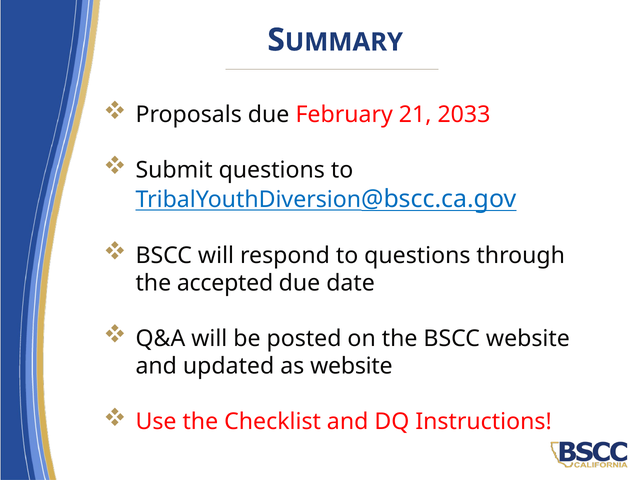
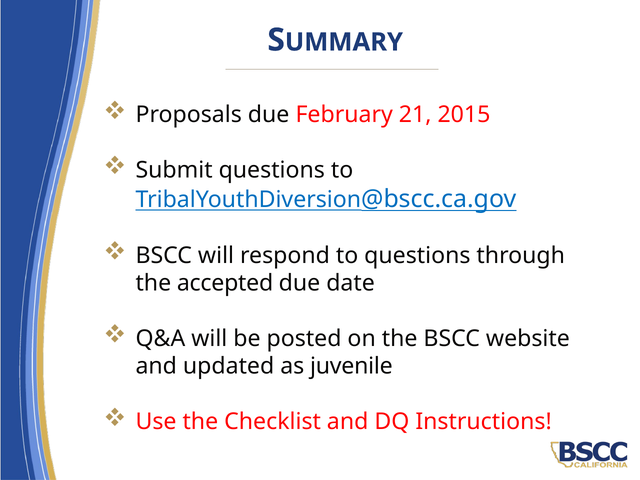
2033: 2033 -> 2015
as website: website -> juvenile
